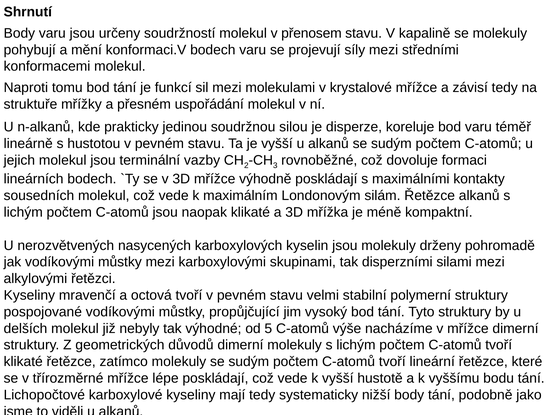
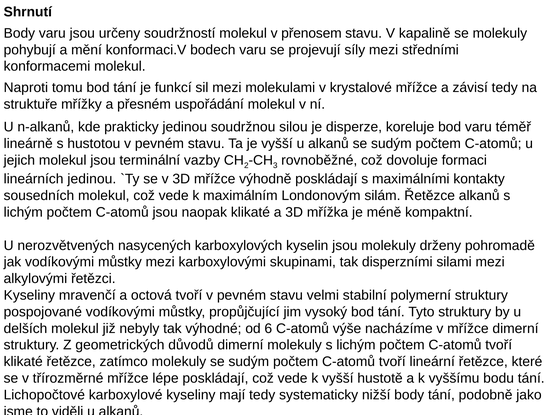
lineárních bodech: bodech -> jedinou
5: 5 -> 6
